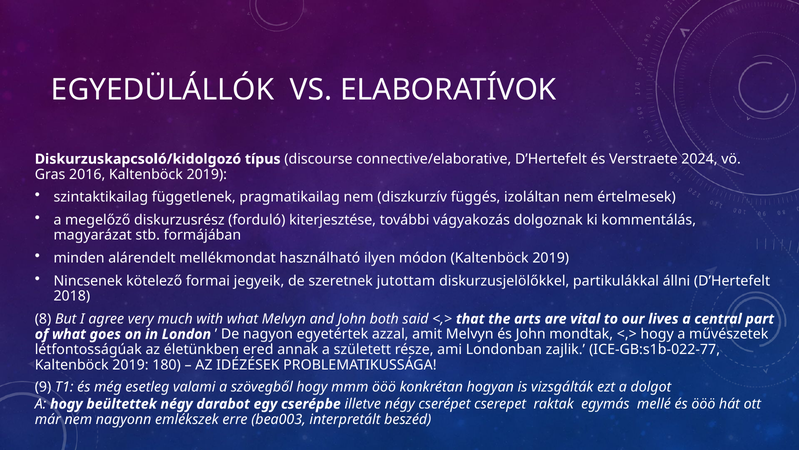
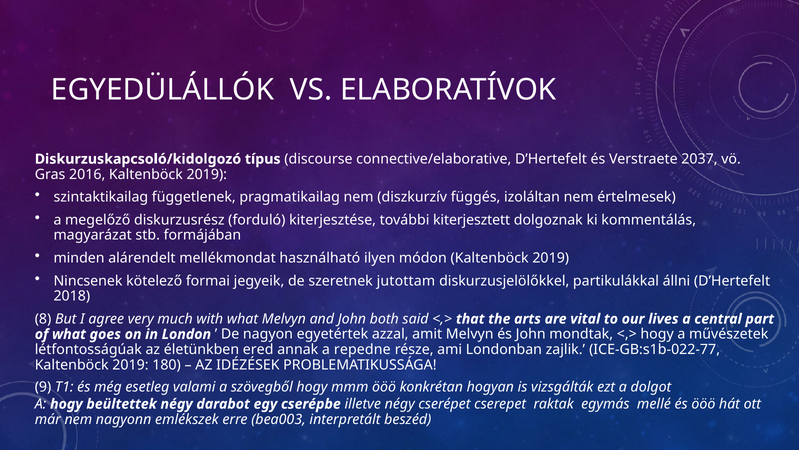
2024: 2024 -> 2037
vágyakozás: vágyakozás -> kiterjesztett
született: született -> repedne
